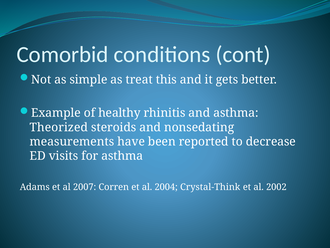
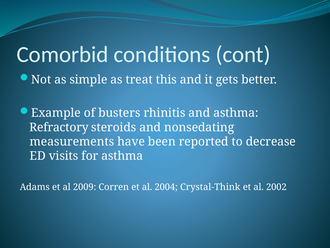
healthy: healthy -> busters
Theorized: Theorized -> Refractory
2007: 2007 -> 2009
